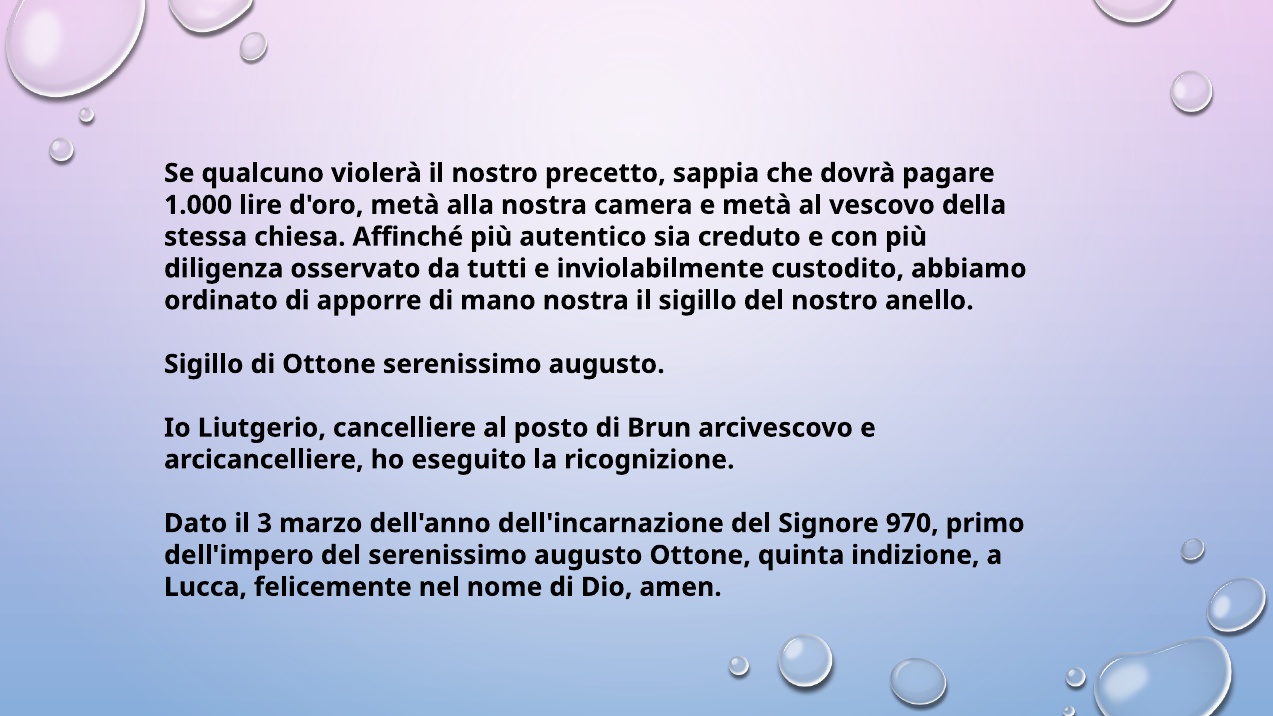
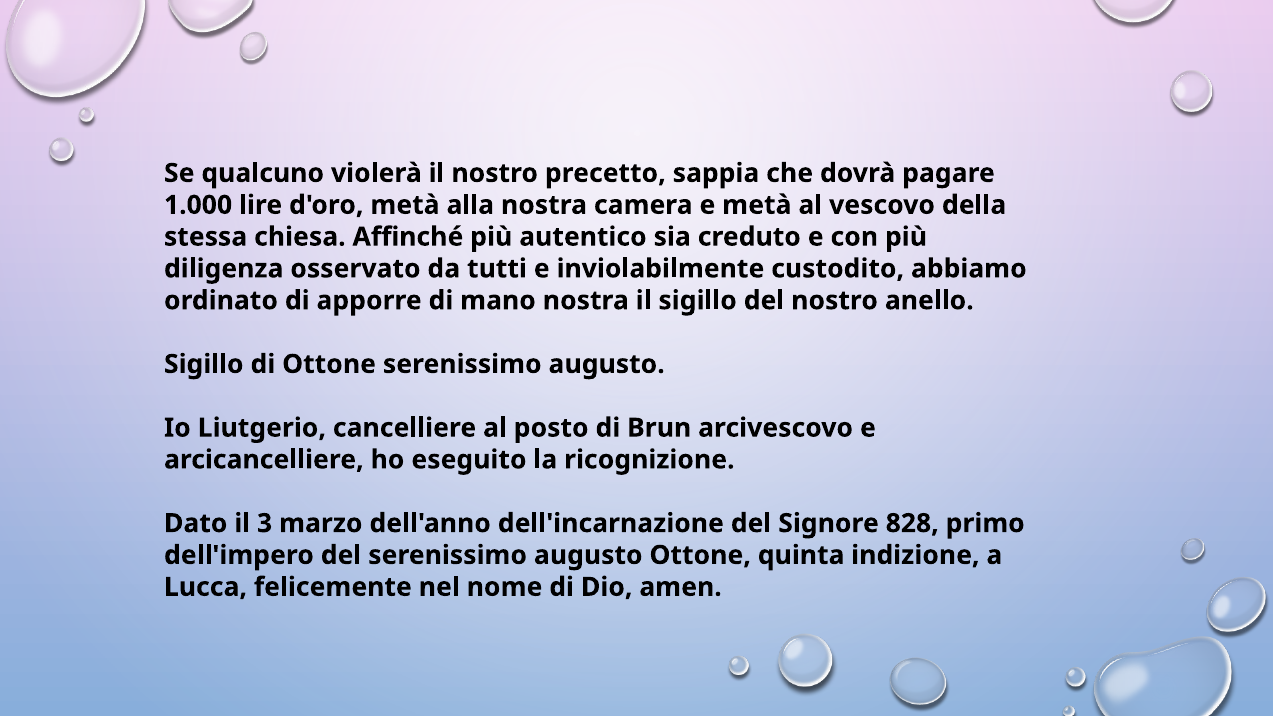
970: 970 -> 828
